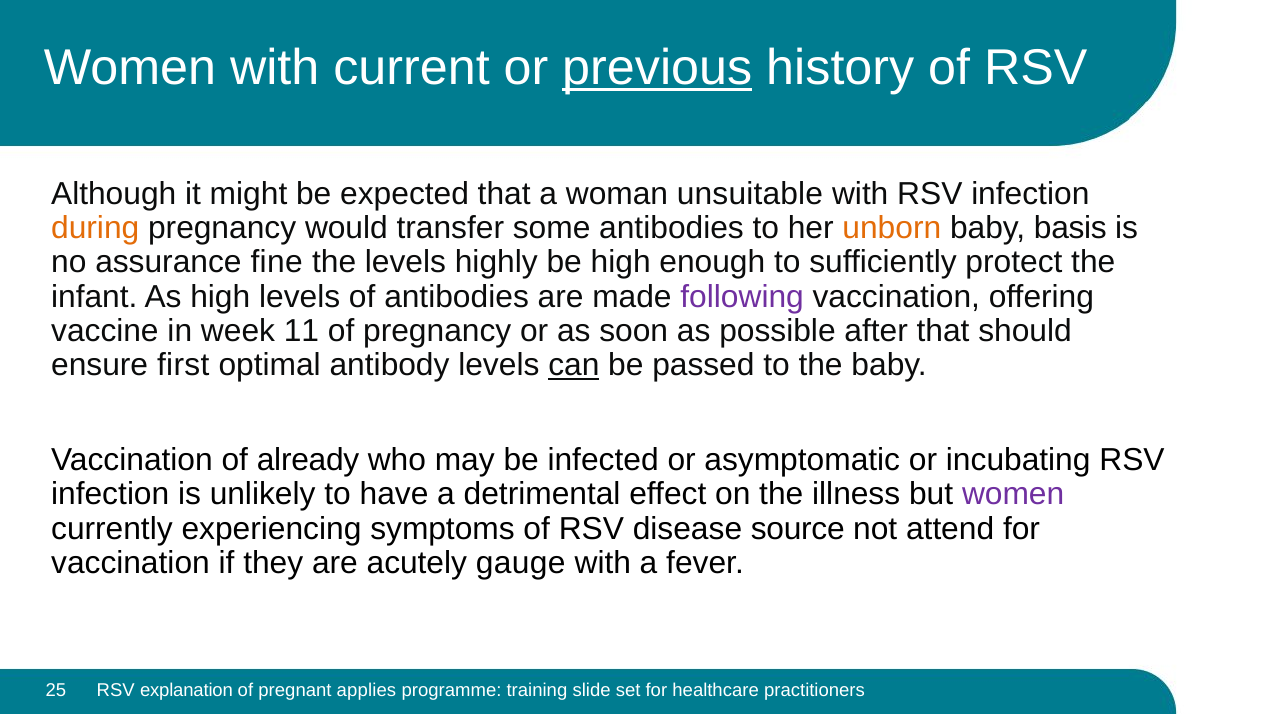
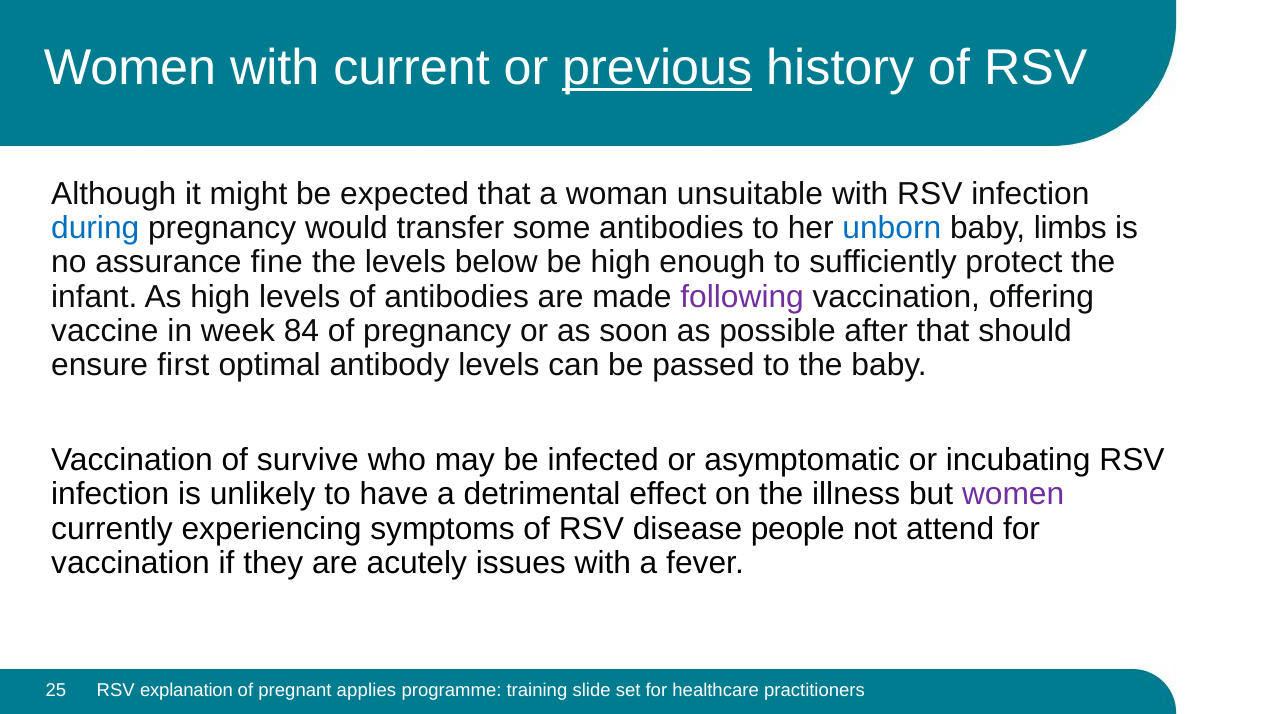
during colour: orange -> blue
unborn colour: orange -> blue
basis: basis -> limbs
highly: highly -> below
11: 11 -> 84
can underline: present -> none
already: already -> survive
source: source -> people
gauge: gauge -> issues
